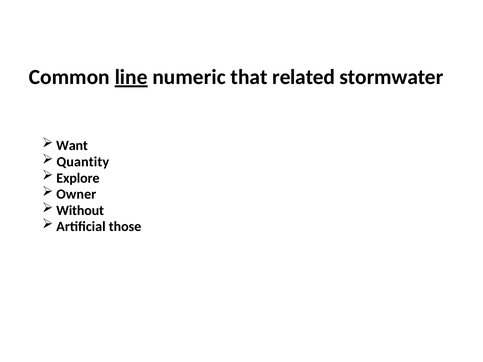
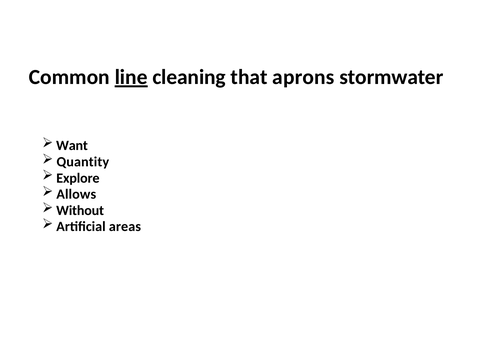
numeric: numeric -> cleaning
related: related -> aprons
Owner: Owner -> Allows
those: those -> areas
